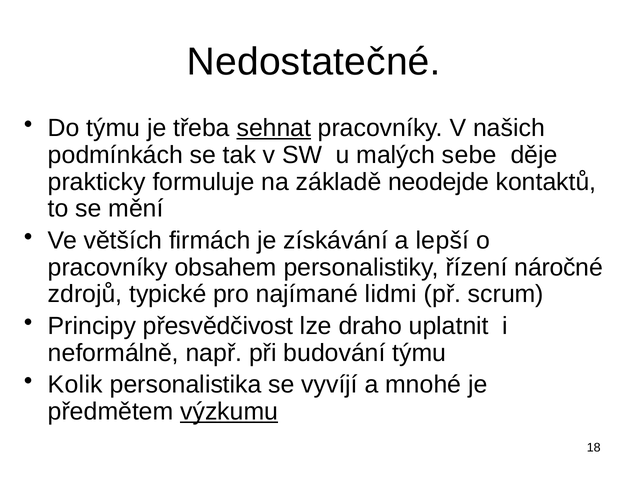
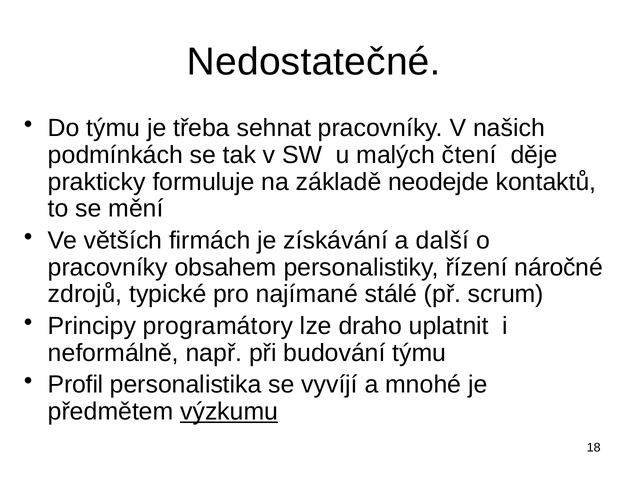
sehnat underline: present -> none
sebe: sebe -> čtení
lepší: lepší -> další
lidmi: lidmi -> stálé
přesvědčivost: přesvědčivost -> programátory
Kolik: Kolik -> Profil
